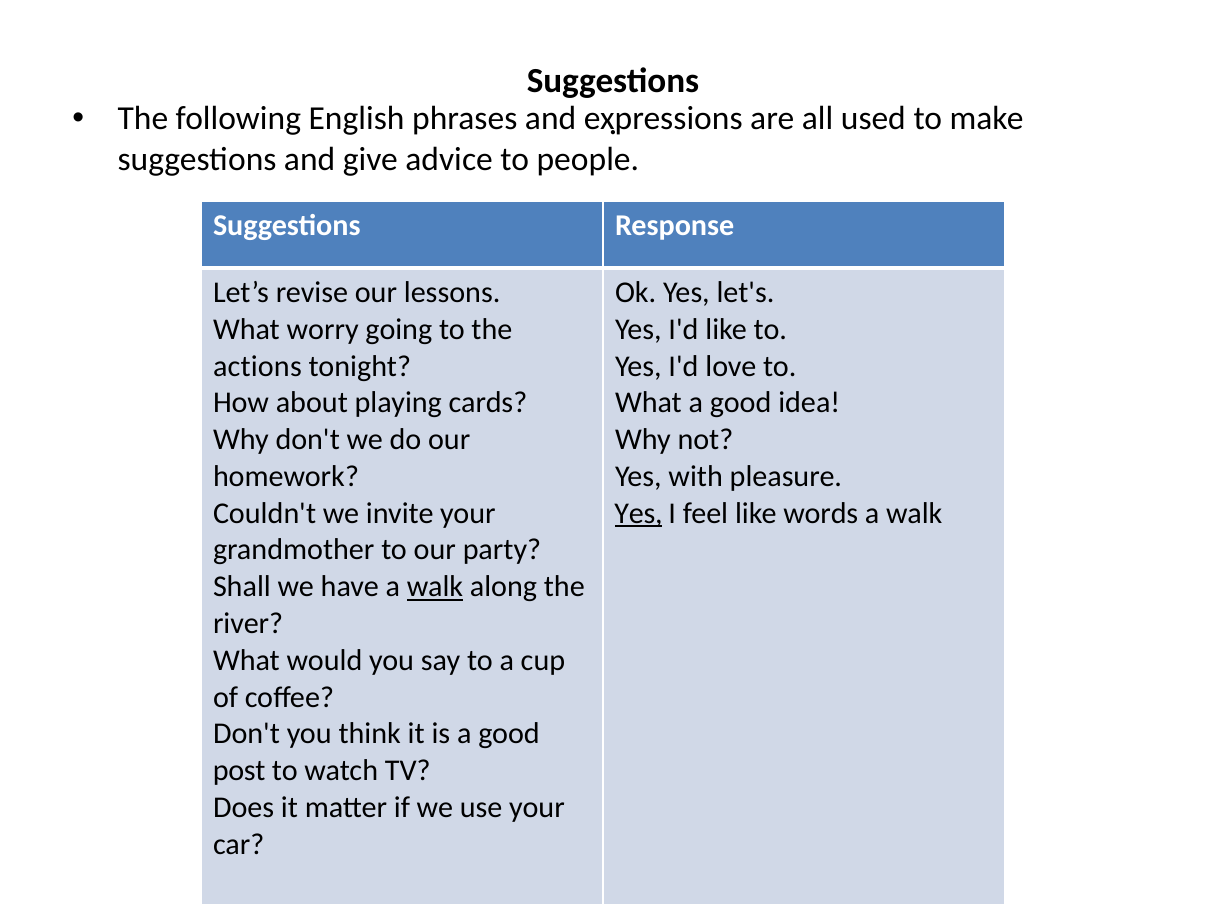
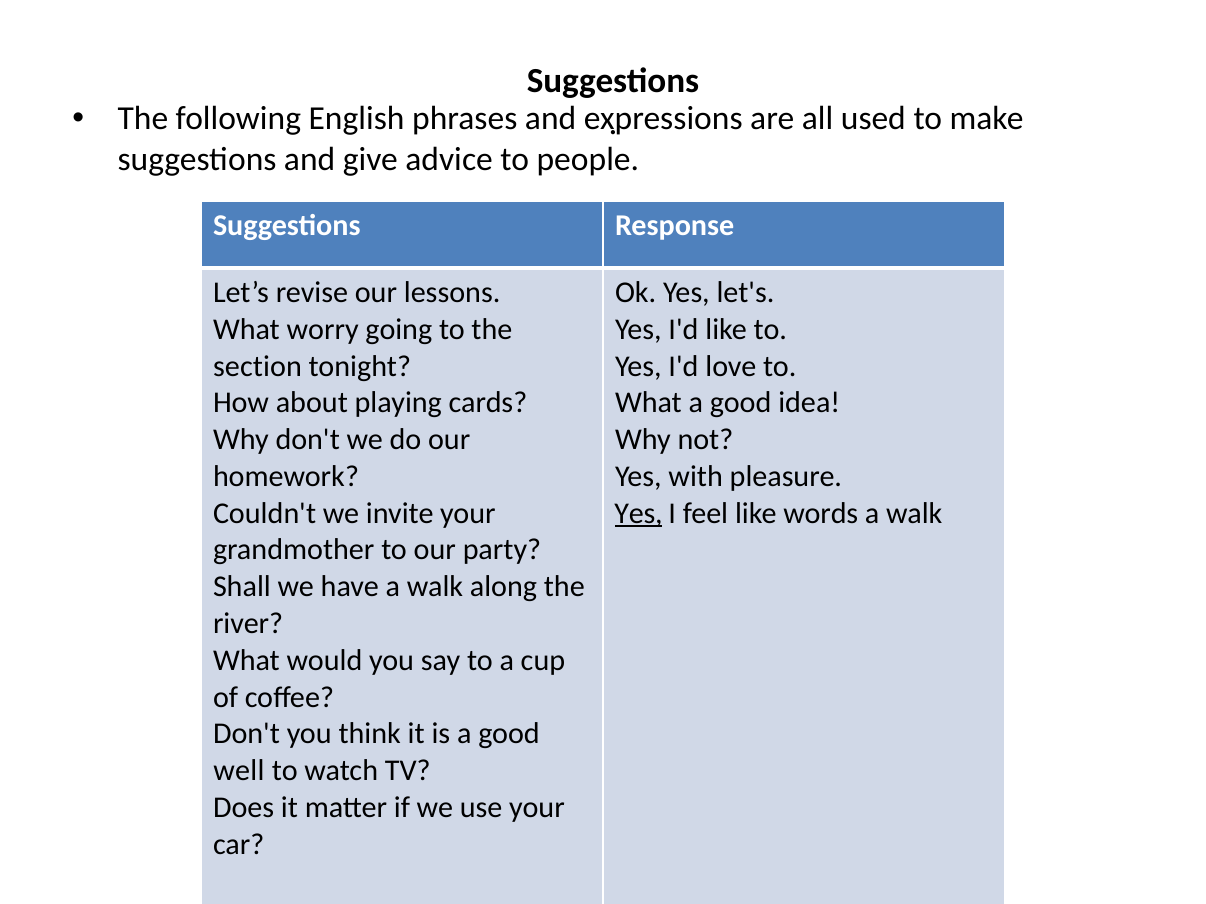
actions: actions -> section
walk at (435, 587) underline: present -> none
post: post -> well
